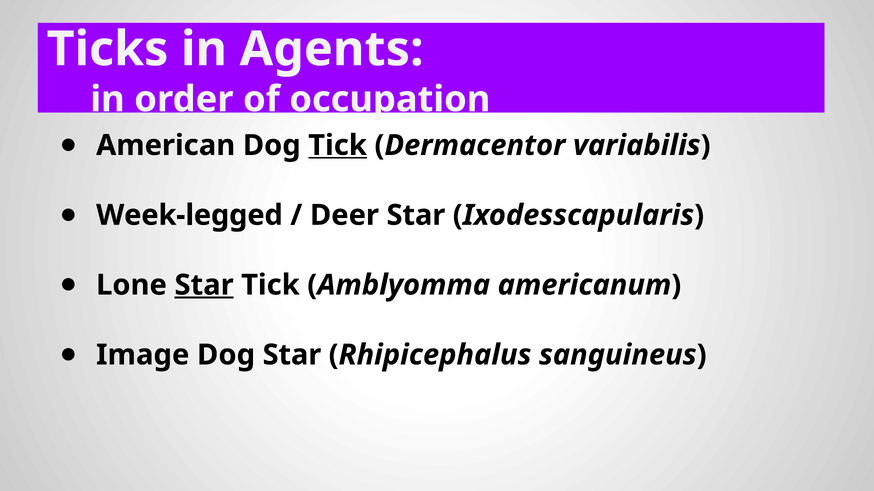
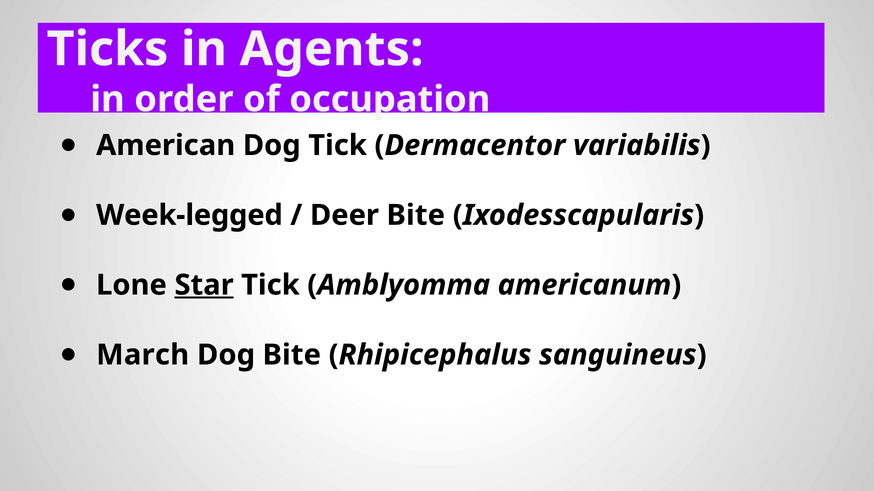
Tick at (338, 146) underline: present -> none
Deer Star: Star -> Bite
Image: Image -> March
Dog Star: Star -> Bite
